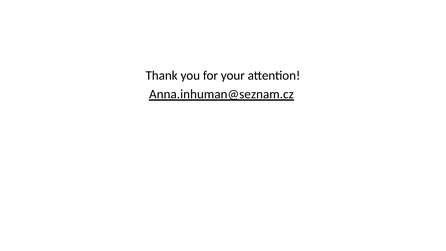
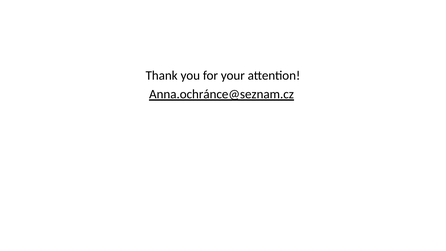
Anna.inhuman@seznam.cz: Anna.inhuman@seznam.cz -> Anna.ochránce@seznam.cz
